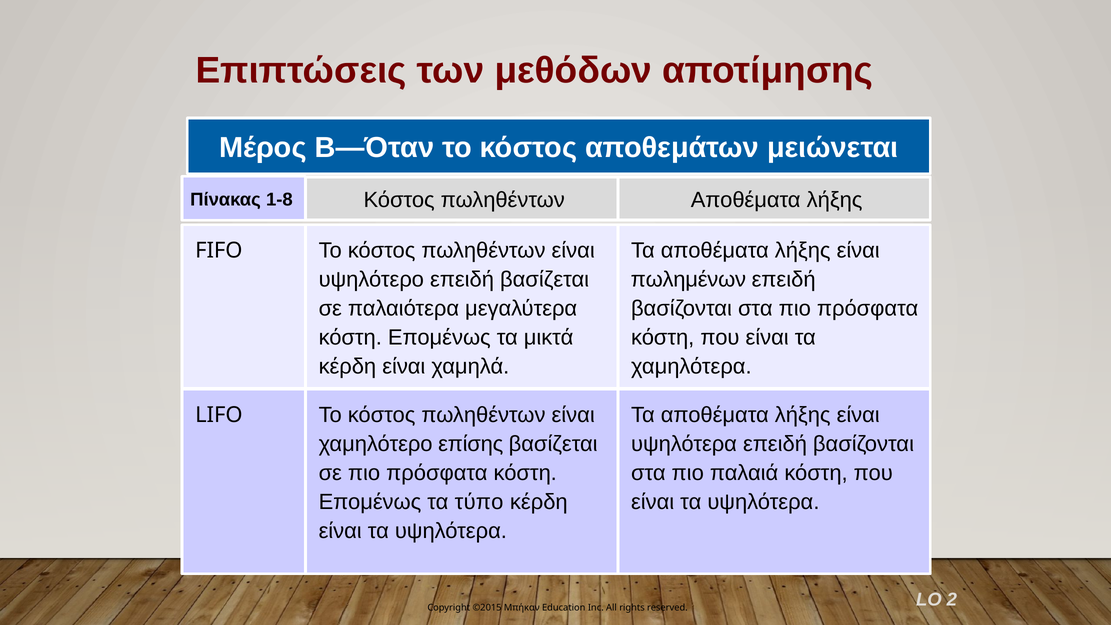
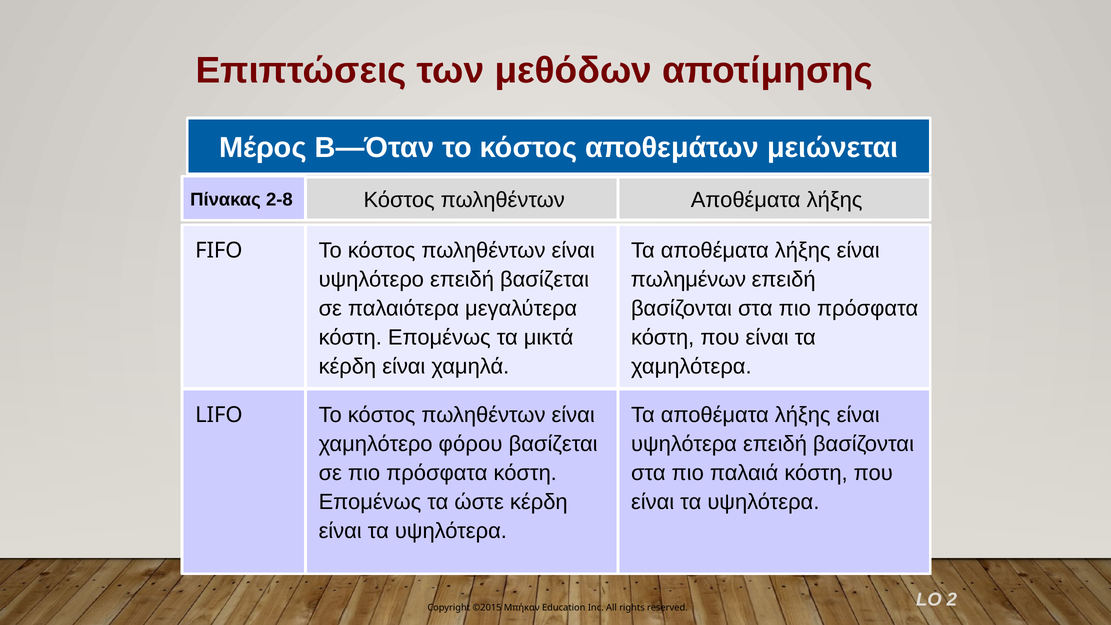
1-8: 1-8 -> 2-8
επίσης: επίσης -> φόρου
τύπο: τύπο -> ώστε
